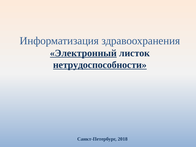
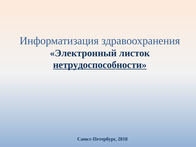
Электронный underline: present -> none
